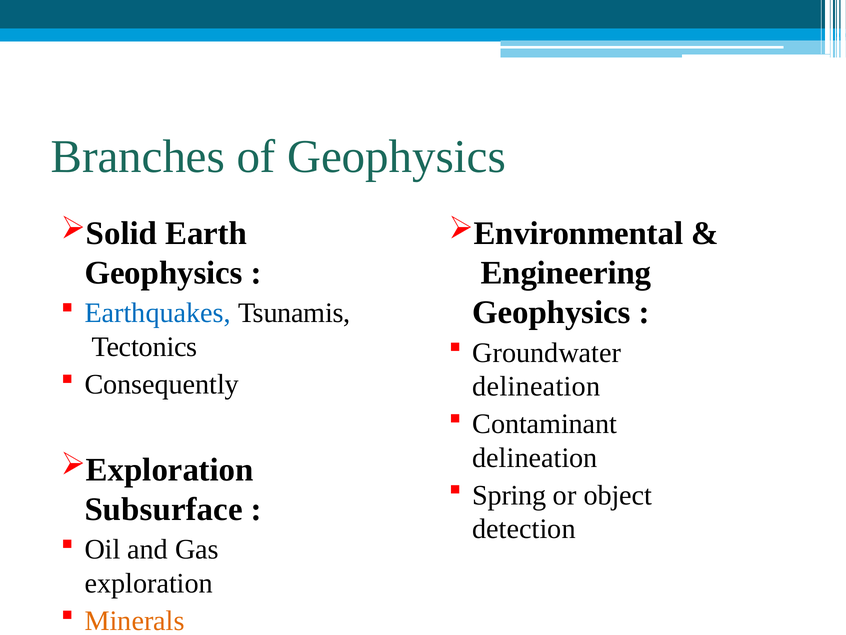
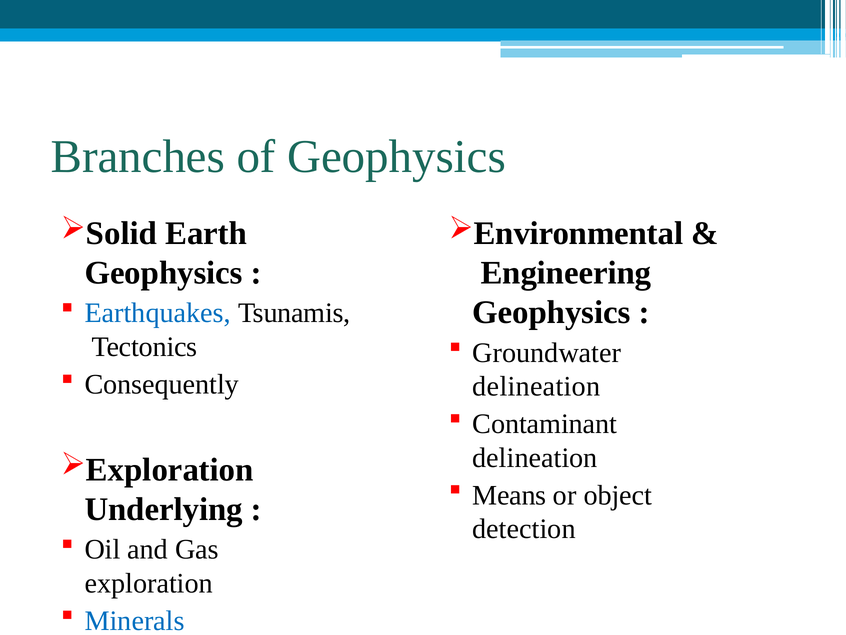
Spring: Spring -> Means
Subsurface: Subsurface -> Underlying
Minerals colour: orange -> blue
